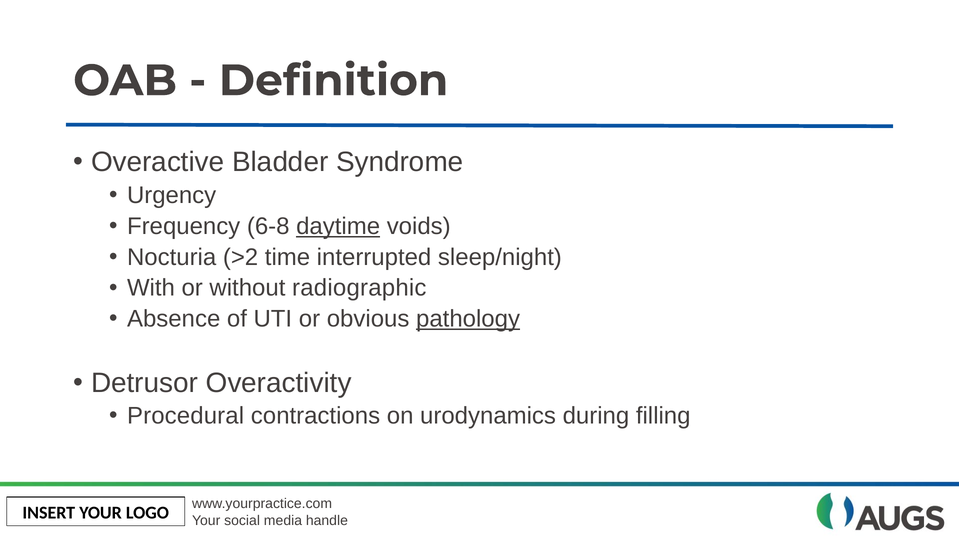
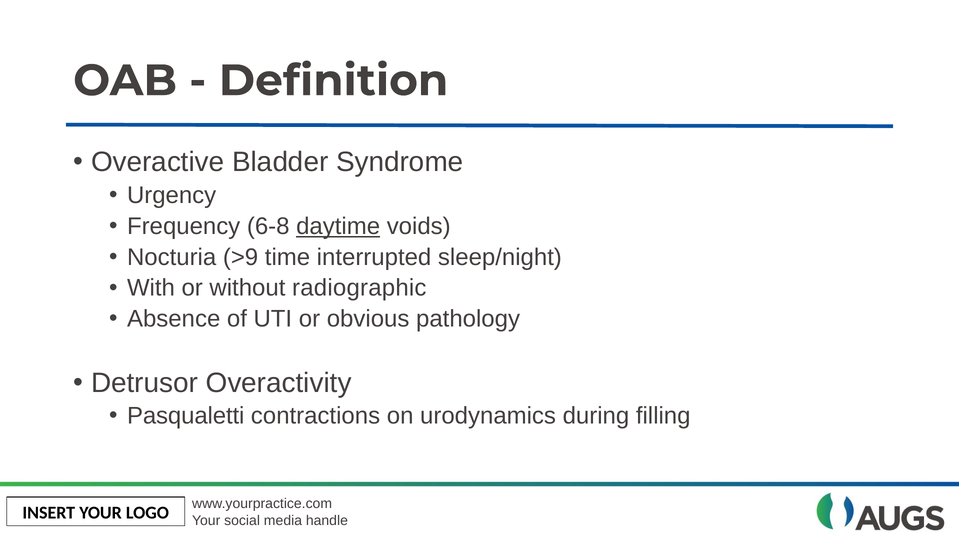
>2: >2 -> >9
pathology underline: present -> none
Procedural: Procedural -> Pasqualetti
